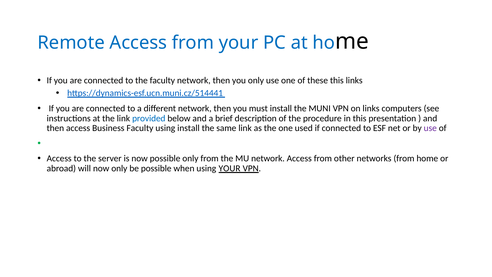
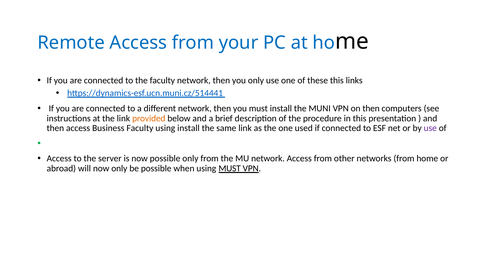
on links: links -> then
provided colour: blue -> orange
using YOUR: YOUR -> MUST
